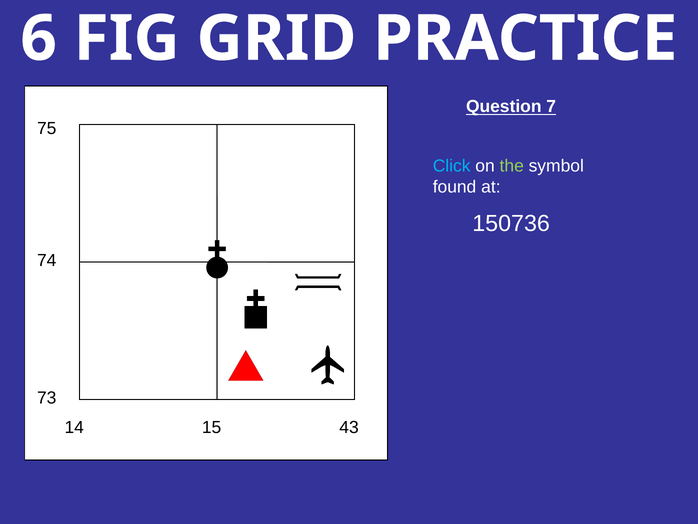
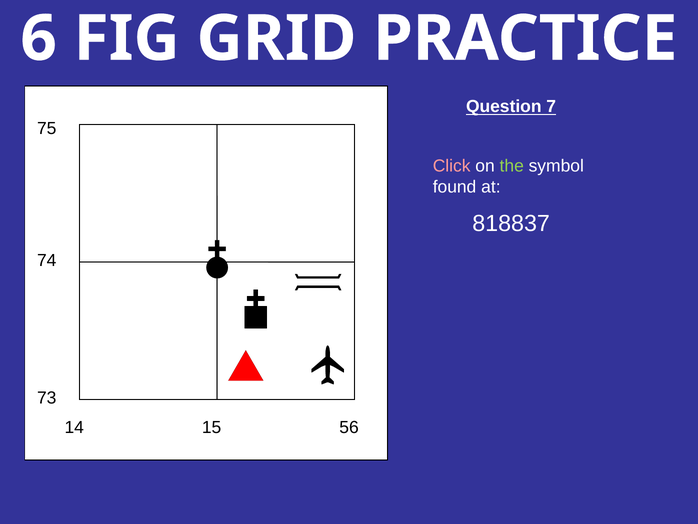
Click colour: light blue -> pink
150736: 150736 -> 818837
43: 43 -> 56
